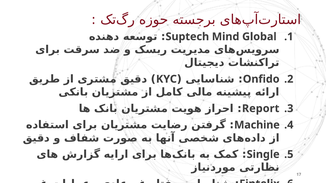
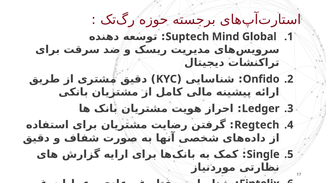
Report: Report -> Ledger
Machine: Machine -> Regtech
